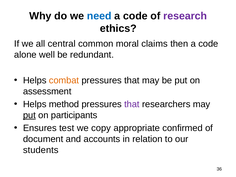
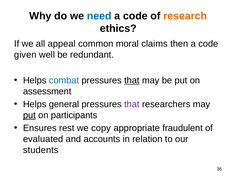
research colour: purple -> orange
central: central -> appeal
alone: alone -> given
combat colour: orange -> blue
that at (132, 80) underline: none -> present
method: method -> general
test: test -> rest
confirmed: confirmed -> fraudulent
document: document -> evaluated
